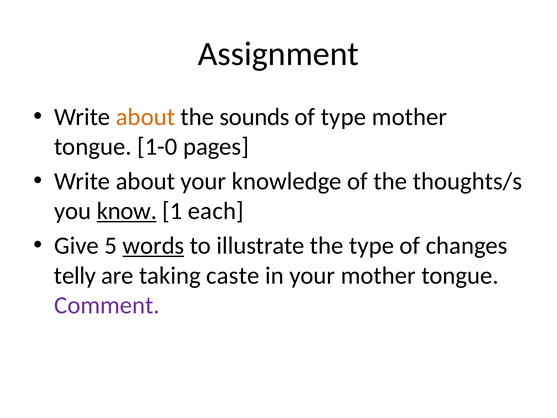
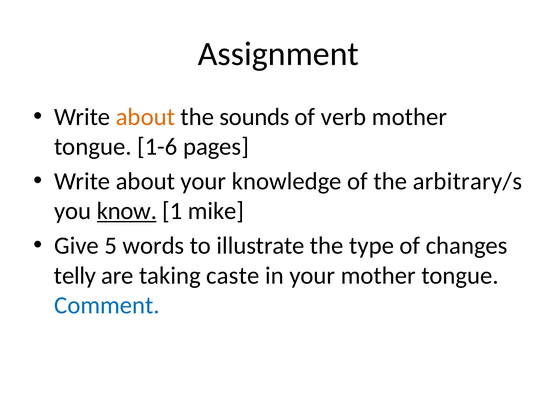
of type: type -> verb
1-0: 1-0 -> 1-6
thoughts/s: thoughts/s -> arbitrary/s
each: each -> mike
words underline: present -> none
Comment colour: purple -> blue
